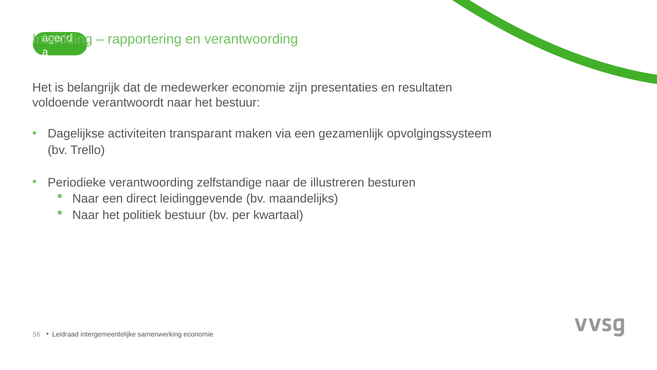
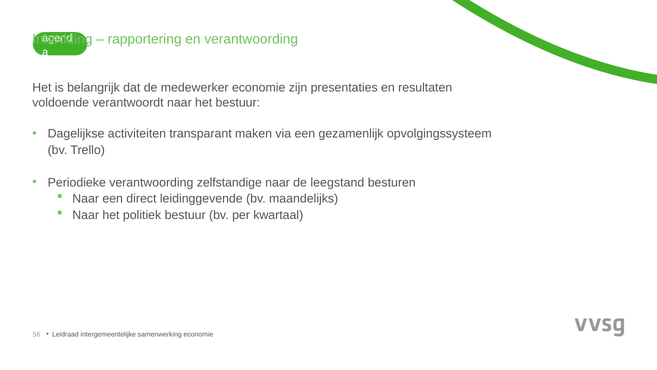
illustreren: illustreren -> leegstand
